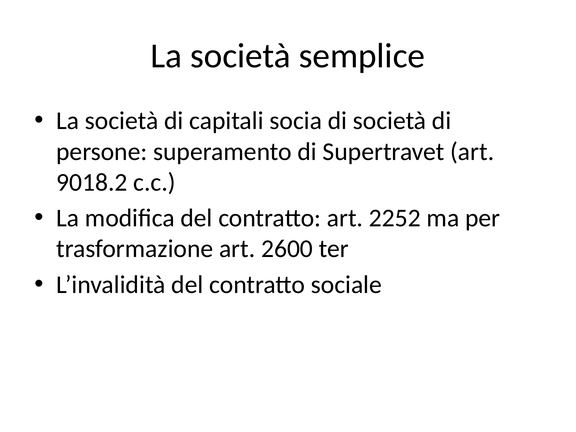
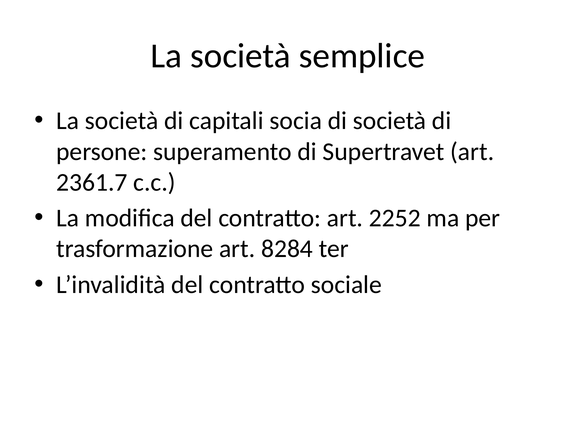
9018.2: 9018.2 -> 2361.7
2600: 2600 -> 8284
